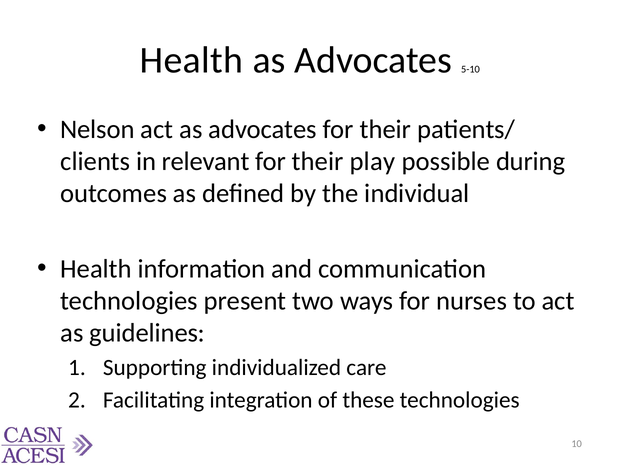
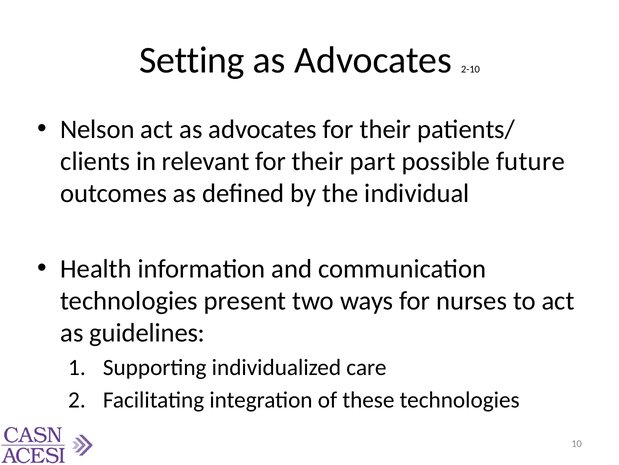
Health at (192, 60): Health -> Setting
5-10: 5-10 -> 2-10
play: play -> part
during: during -> future
